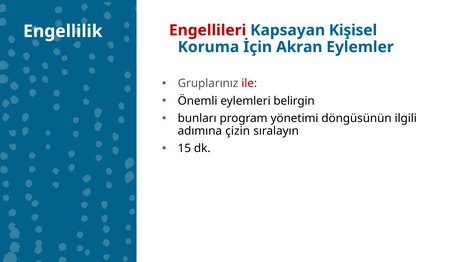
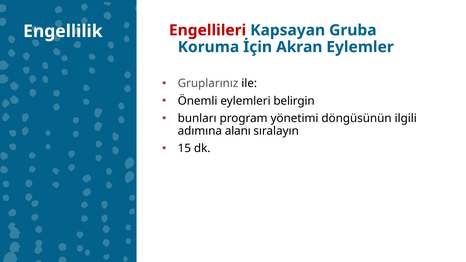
Kişisel: Kişisel -> Gruba
ile colour: red -> black
çizin: çizin -> alanı
